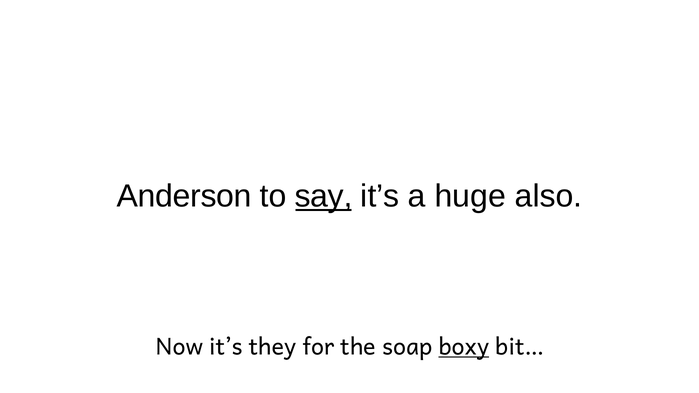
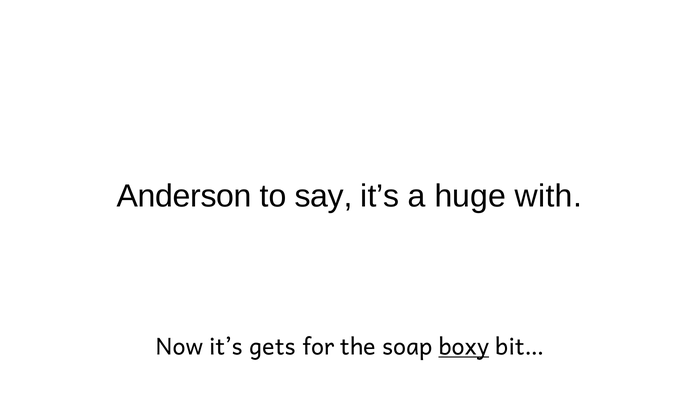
say underline: present -> none
also: also -> with
they: they -> gets
